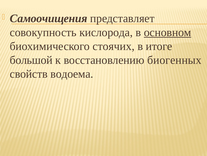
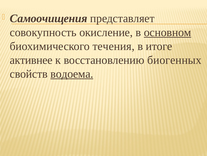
кислорода: кислорода -> окисление
стоячих: стоячих -> течения
большой: большой -> активнее
водоема underline: none -> present
